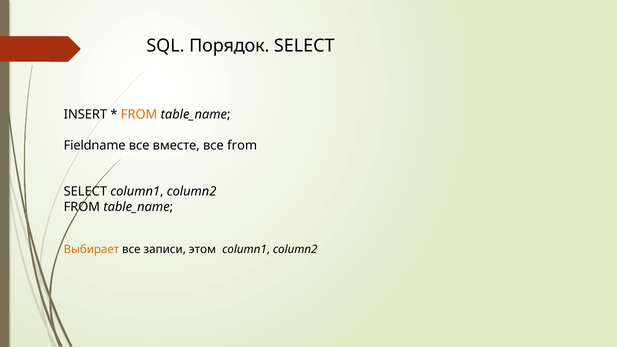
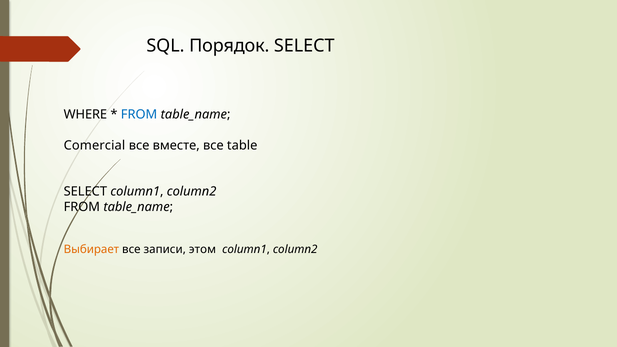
INSERT: INSERT -> WHERE
FROM at (139, 114) colour: orange -> blue
Fieldname: Fieldname -> Comercial
все from: from -> table
